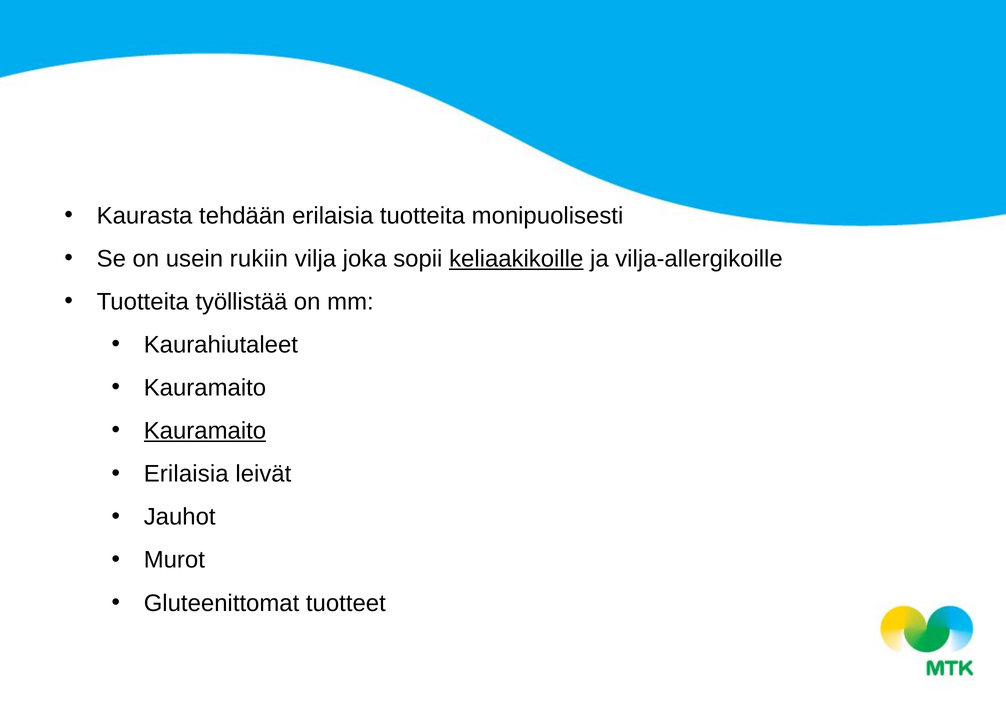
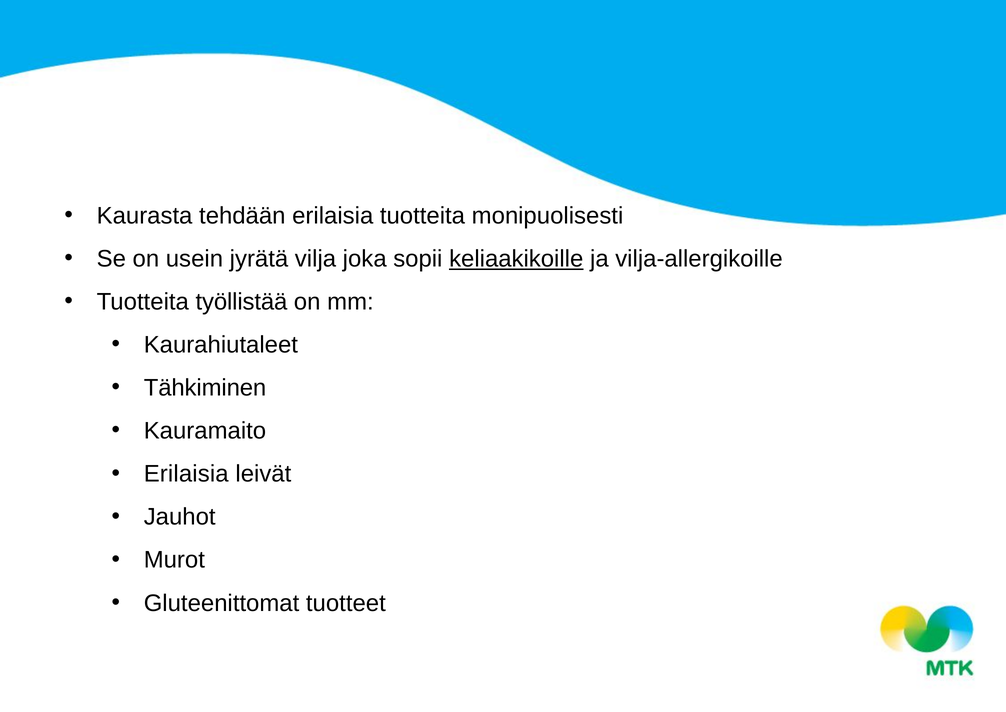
rukiin: rukiin -> jyrätä
Kauramaito at (205, 388): Kauramaito -> Tähkiminen
Kauramaito at (205, 431) underline: present -> none
